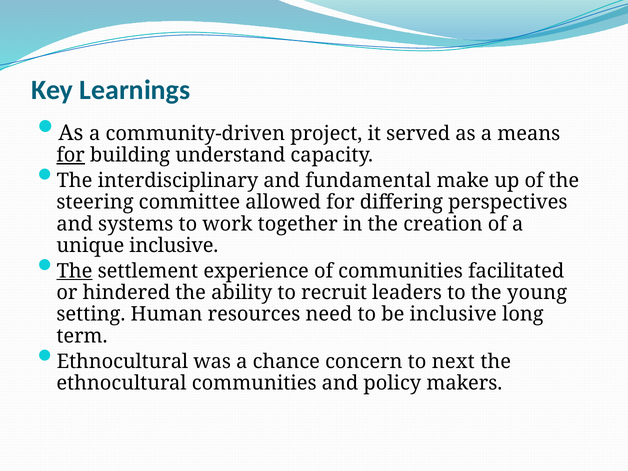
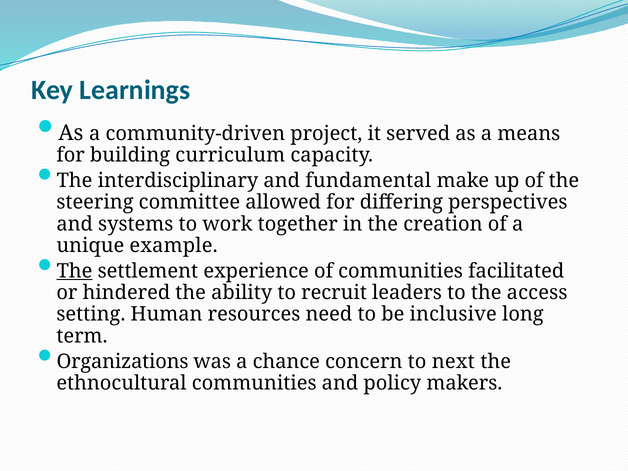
for at (71, 155) underline: present -> none
understand: understand -> curriculum
unique inclusive: inclusive -> example
young: young -> access
Ethnocultural at (122, 361): Ethnocultural -> Organizations
